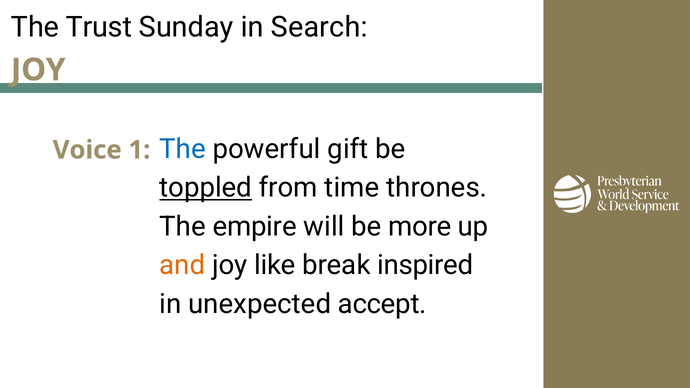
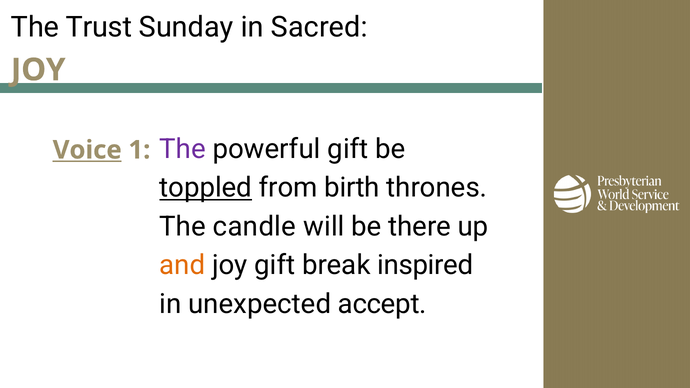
Search: Search -> Sacred
The at (182, 149) colour: blue -> purple
Voice underline: none -> present
time: time -> birth
empire: empire -> candle
more: more -> there
joy like: like -> gift
